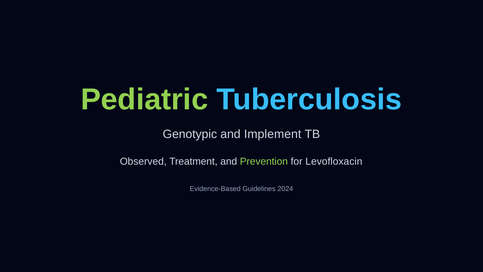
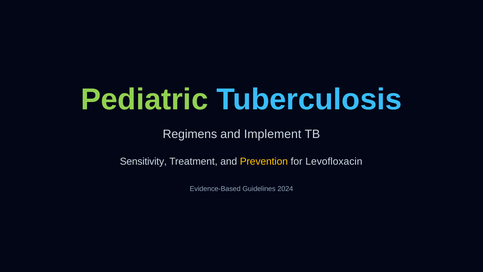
Genotypic: Genotypic -> Regimens
Observed: Observed -> Sensitivity
Prevention colour: light green -> yellow
